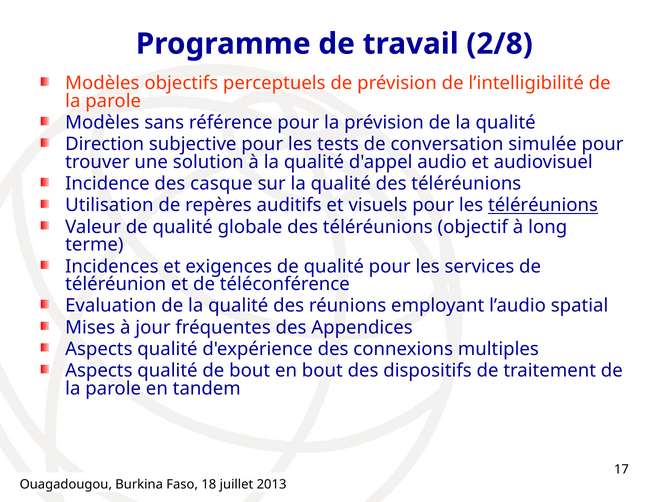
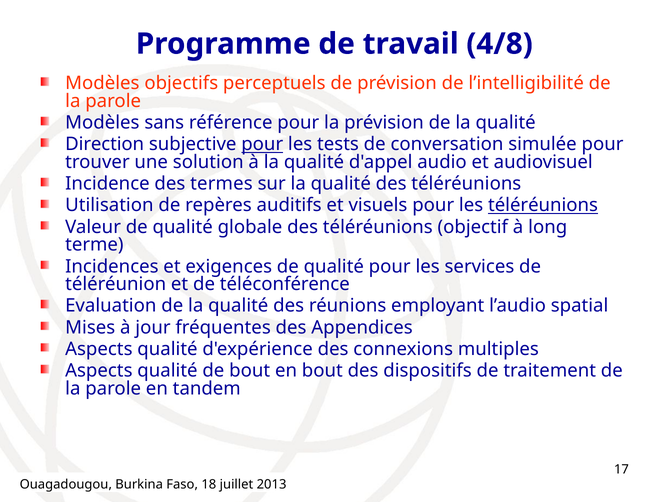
2/8: 2/8 -> 4/8
pour at (262, 144) underline: none -> present
casque: casque -> termes
